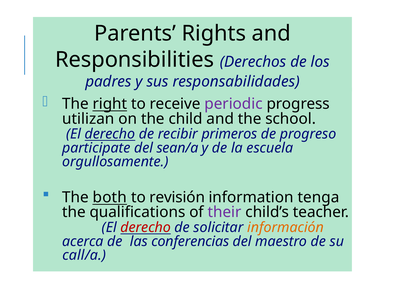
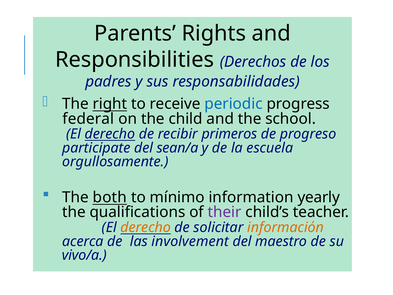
periodic colour: purple -> blue
utilizan: utilizan -> federal
revisión: revisión -> mínimo
tenga: tenga -> yearly
derecho at (146, 227) colour: red -> orange
conferencias: conferencias -> involvement
call/a: call/a -> vivo/a
